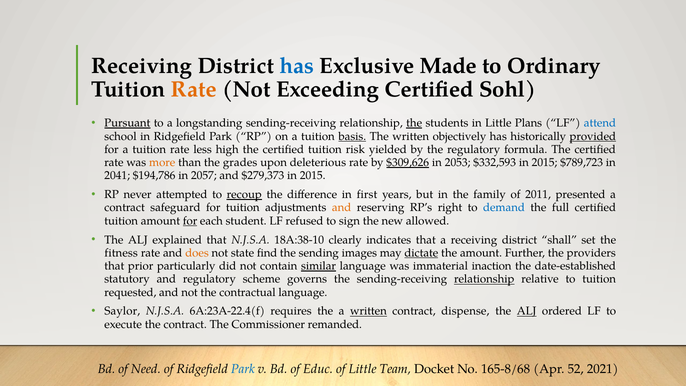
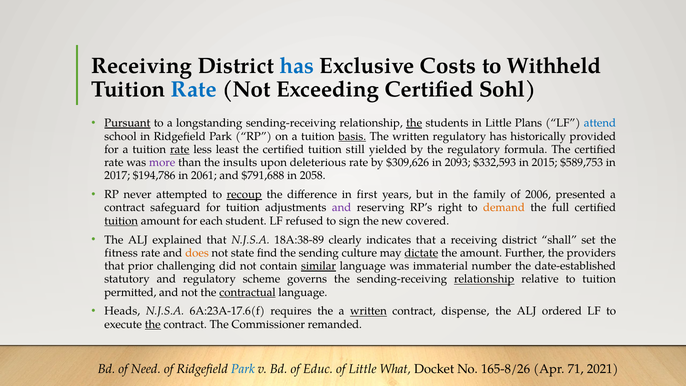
Made: Made -> Costs
Ordinary: Ordinary -> Withheld
Rate at (194, 90) colour: orange -> blue
written objectively: objectively -> regulatory
provided underline: present -> none
rate at (180, 149) underline: none -> present
high: high -> least
risk: risk -> still
more colour: orange -> purple
grades: grades -> insults
$309,626 underline: present -> none
2053: 2053 -> 2093
$789,723: $789,723 -> $589,753
2041: 2041 -> 2017
2057: 2057 -> 2061
$279,373: $279,373 -> $791,688
2015 at (313, 176): 2015 -> 2058
2011: 2011 -> 2006
and at (342, 208) colour: orange -> purple
demand colour: blue -> orange
tuition at (121, 221) underline: none -> present
for at (190, 221) underline: present -> none
allowed: allowed -> covered
18A:38-10: 18A:38-10 -> 18A:38-89
images: images -> culture
particularly: particularly -> challenging
inaction: inaction -> number
requested: requested -> permitted
contractual underline: none -> present
Saylor: Saylor -> Heads
6A:23A-22.4(f: 6A:23A-22.4(f -> 6A:23A-17.6(f
ALJ at (527, 311) underline: present -> none
the at (153, 324) underline: none -> present
Team: Team -> What
165-8/68: 165-8/68 -> 165-8/26
52: 52 -> 71
